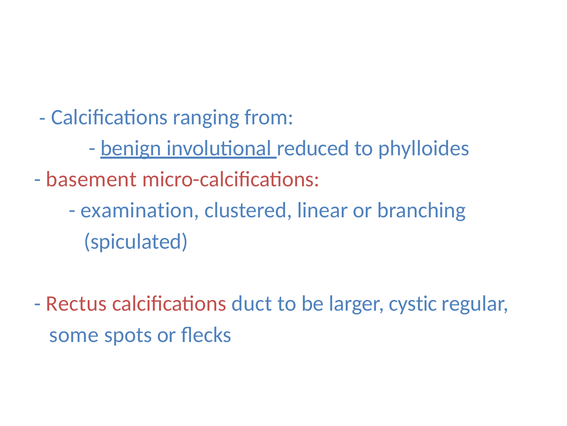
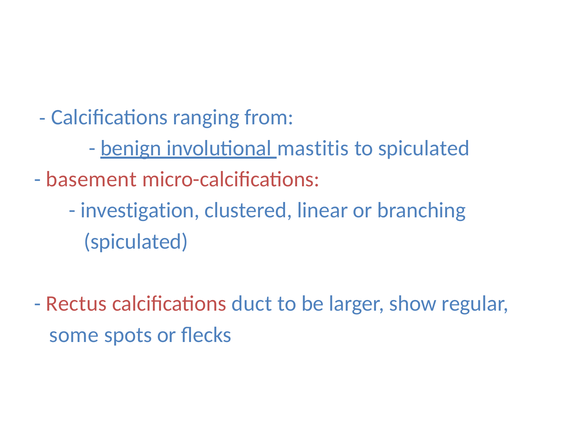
reduced: reduced -> mastitis
to phylloides: phylloides -> spiculated
examination: examination -> investigation
cystic: cystic -> show
